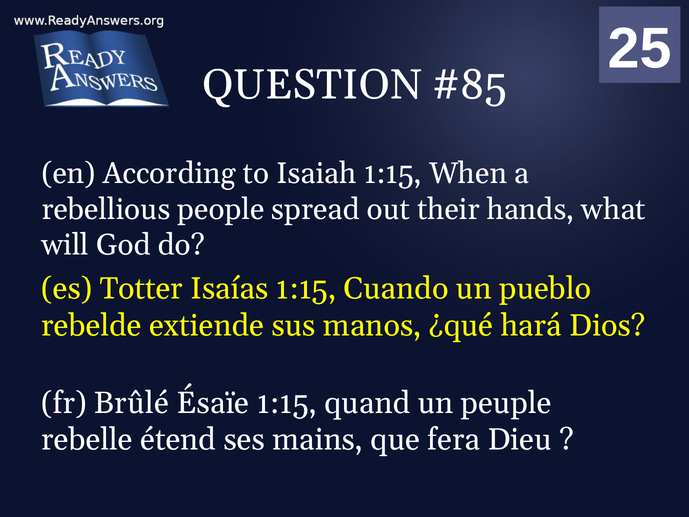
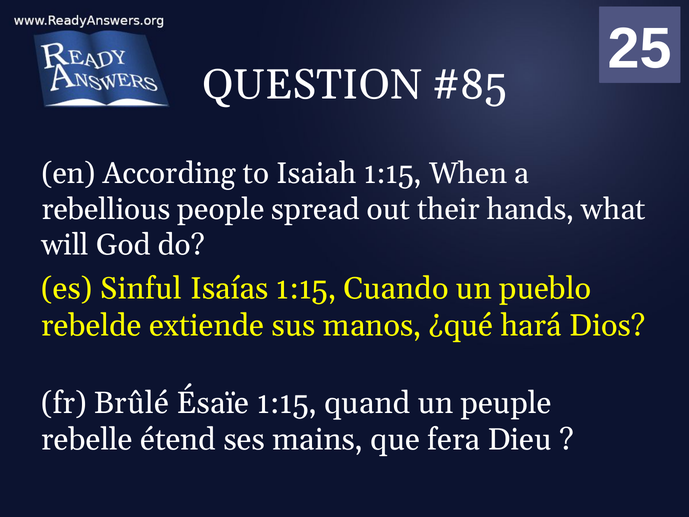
Totter: Totter -> Sinful
